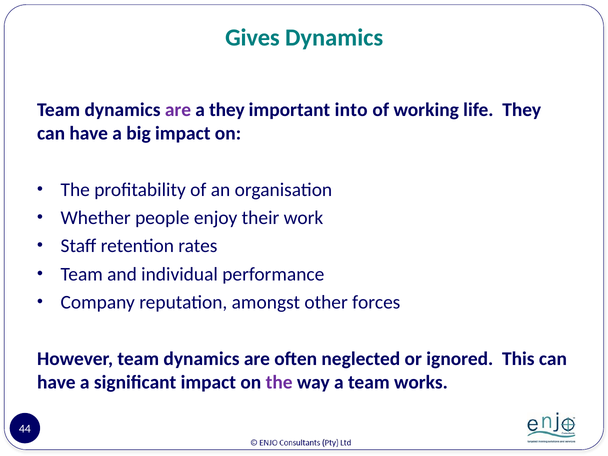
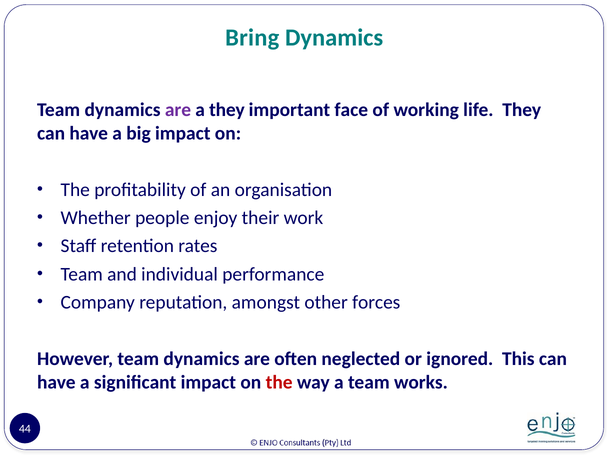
Gives: Gives -> Bring
into: into -> face
the at (279, 382) colour: purple -> red
